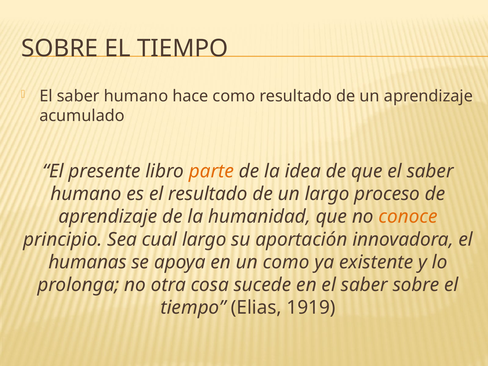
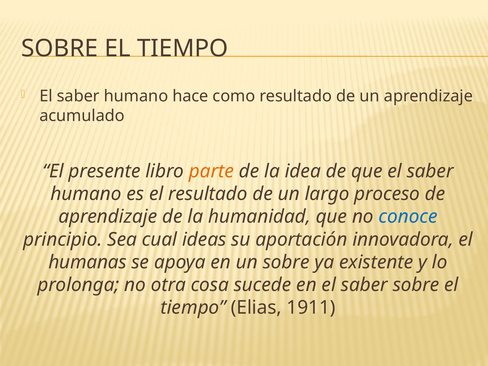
conoce colour: orange -> blue
cual largo: largo -> ideas
un como: como -> sobre
1919: 1919 -> 1911
